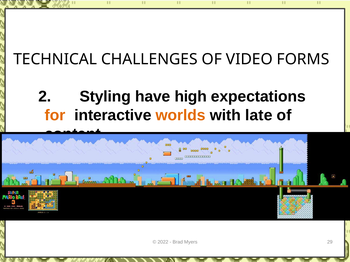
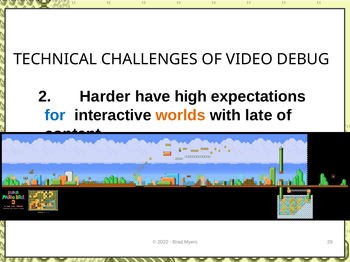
FORMS: FORMS -> DEBUG
Styling: Styling -> Harder
for colour: orange -> blue
